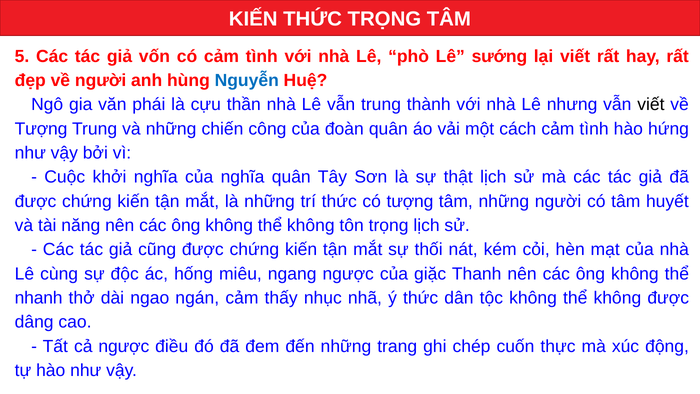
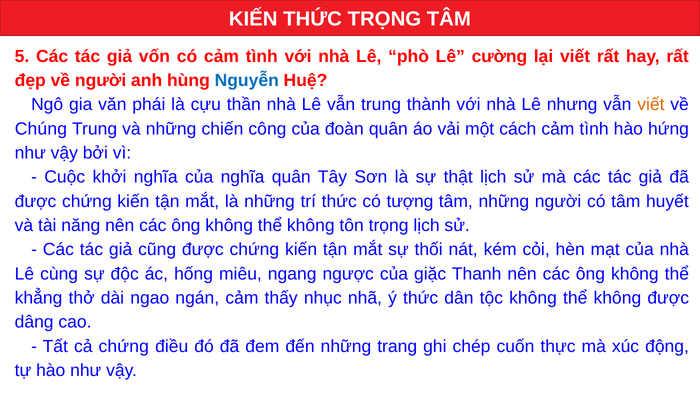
sướng: sướng -> cường
viết at (651, 105) colour: black -> orange
Tượng at (41, 129): Tượng -> Chúng
nhanh: nhanh -> khẳng
cả ngược: ngược -> chứng
